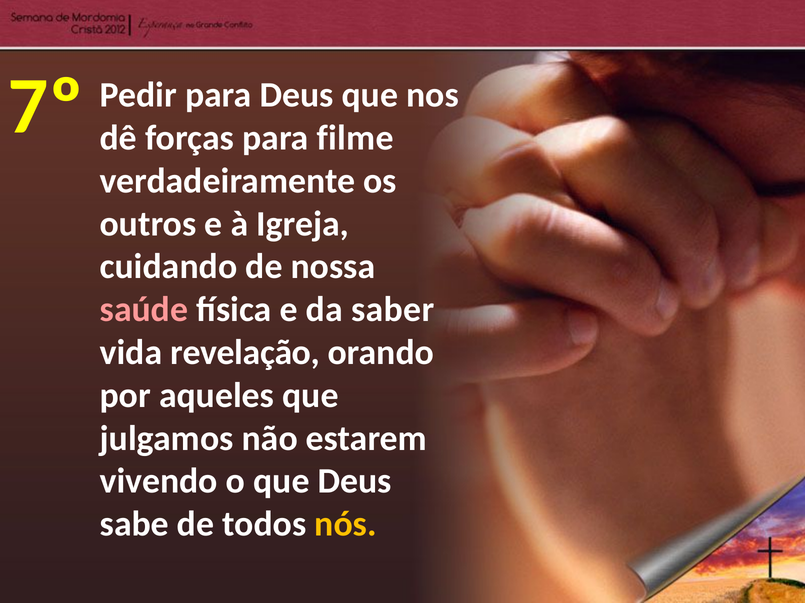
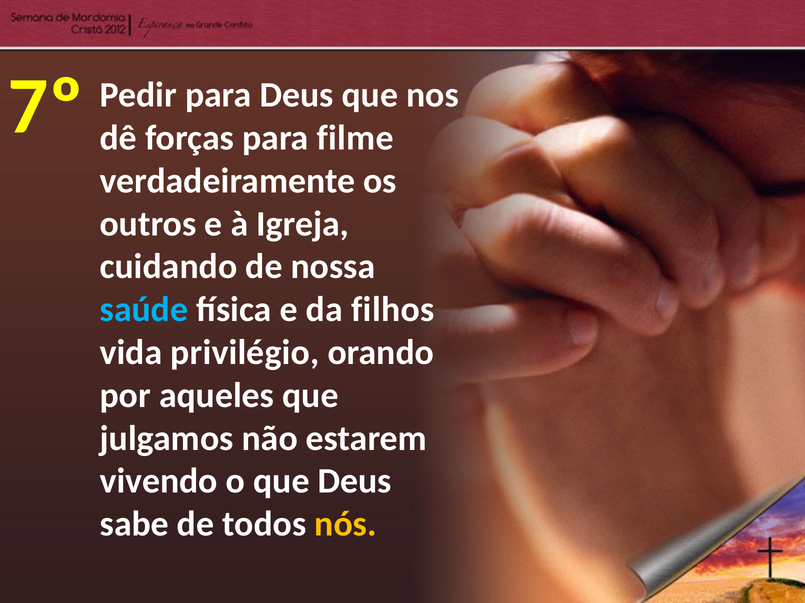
saúde colour: pink -> light blue
saber: saber -> filhos
revelação: revelação -> privilégio
